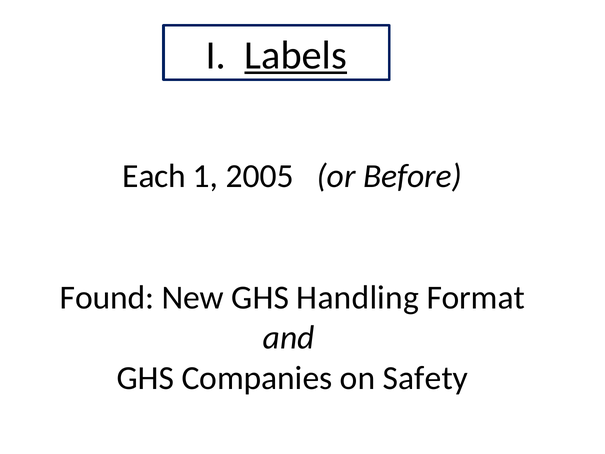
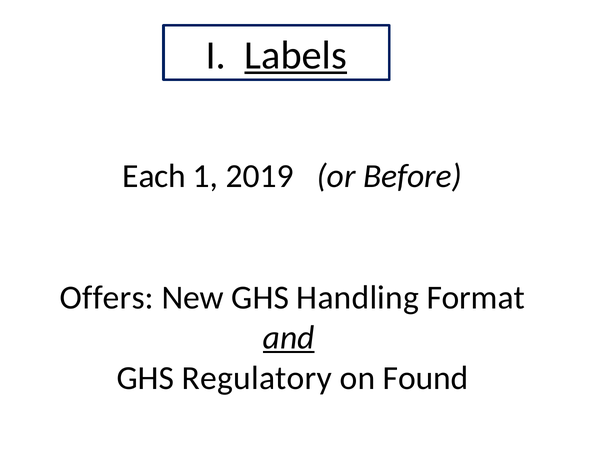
2005: 2005 -> 2019
Found: Found -> Offers
and underline: none -> present
Companies: Companies -> Regulatory
Safety: Safety -> Found
